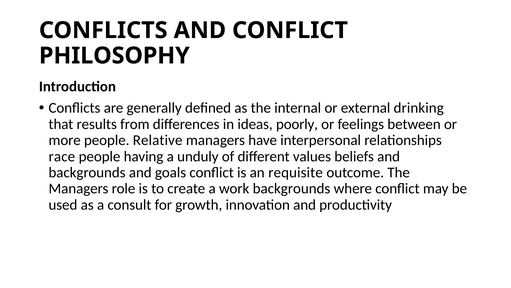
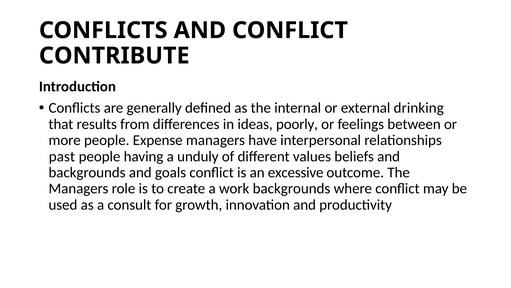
PHILOSOPHY: PHILOSOPHY -> CONTRIBUTE
Relative: Relative -> Expense
race: race -> past
requisite: requisite -> excessive
